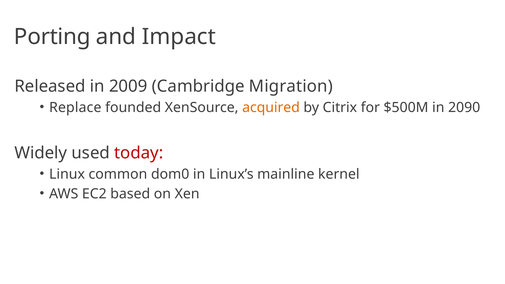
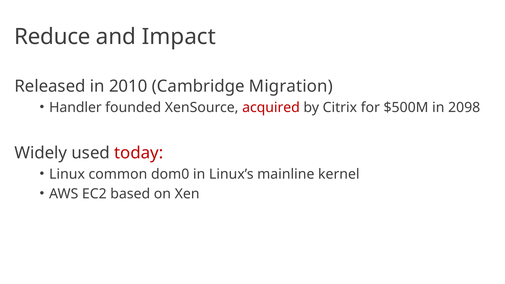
Porting: Porting -> Reduce
2009: 2009 -> 2010
Replace: Replace -> Handler
acquired colour: orange -> red
2090: 2090 -> 2098
